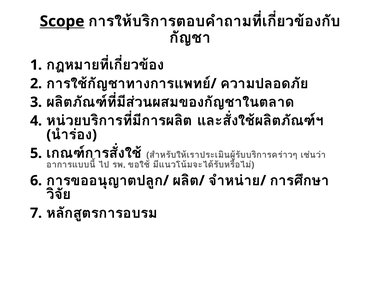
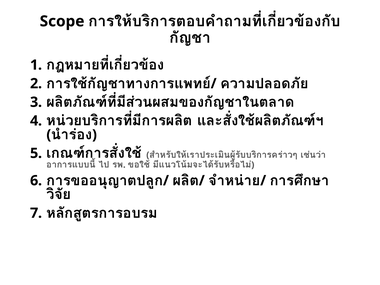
Scope underline: present -> none
